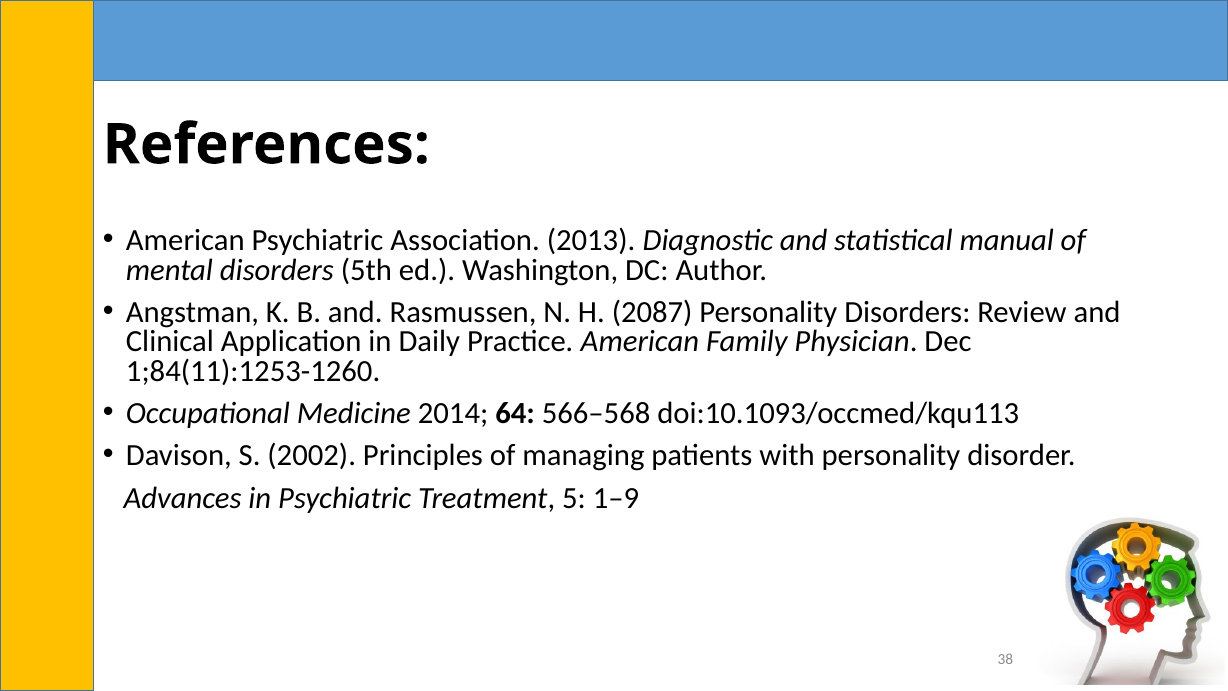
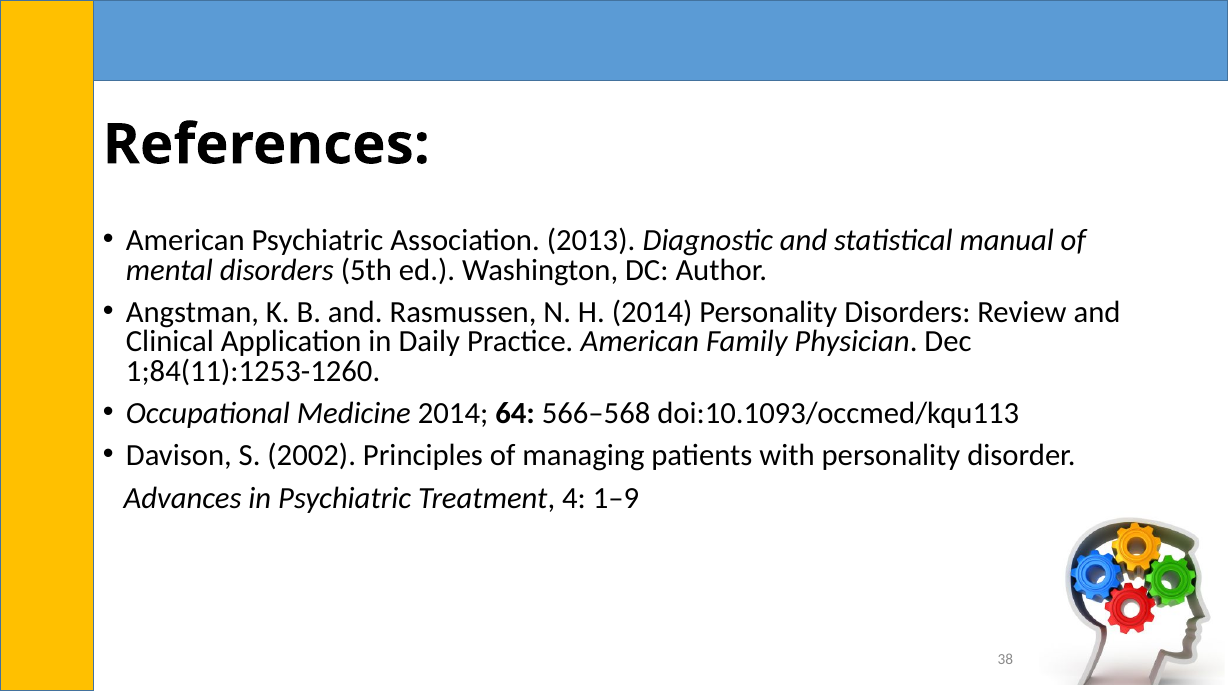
H 2087: 2087 -> 2014
5: 5 -> 4
